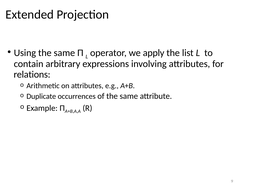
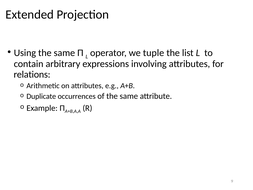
apply: apply -> tuple
